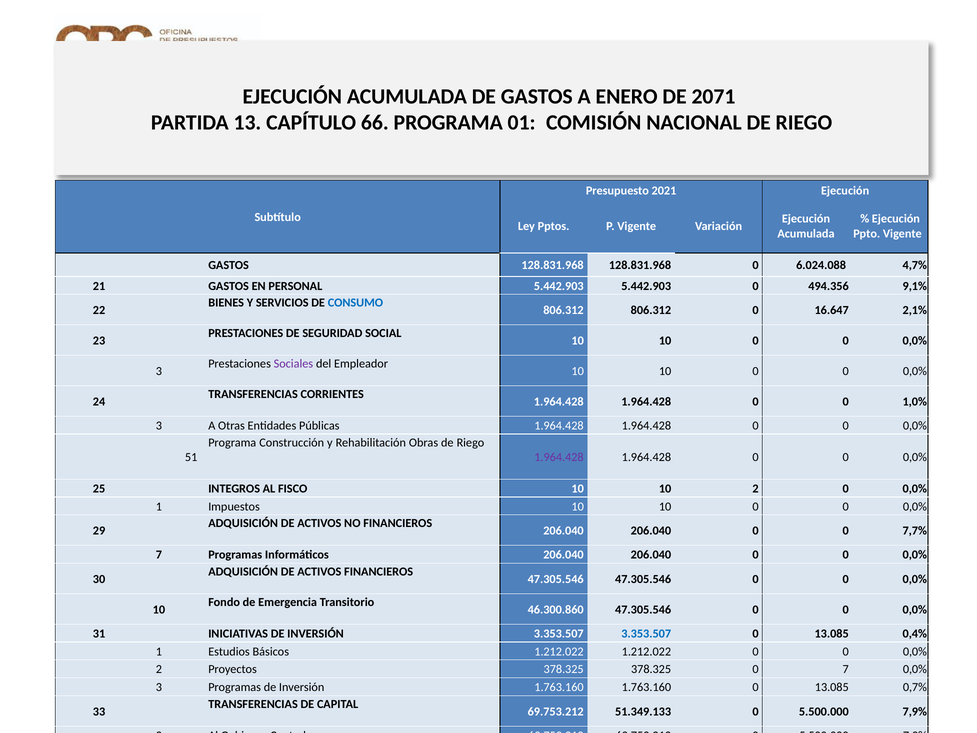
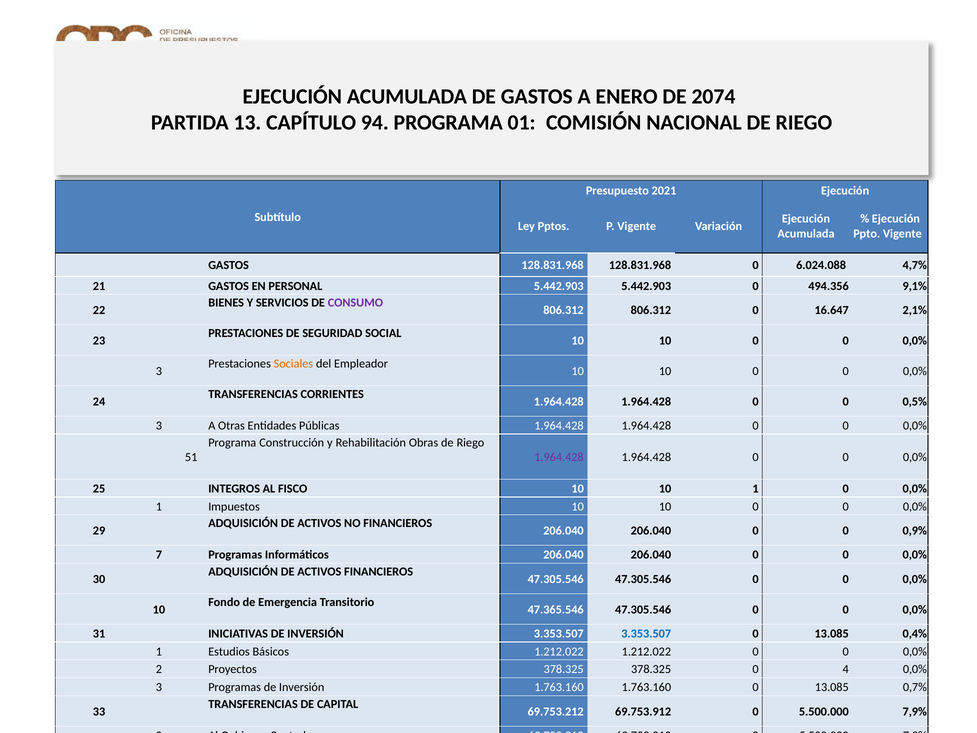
2071: 2071 -> 2074
66: 66 -> 94
CONSUMO colour: blue -> purple
Sociales colour: purple -> orange
1,0%: 1,0% -> 0,5%
10 2: 2 -> 1
7,7%: 7,7% -> 0,9%
46.300.860: 46.300.860 -> 47.365.546
0 7: 7 -> 4
51.349.133: 51.349.133 -> 69.753.912
